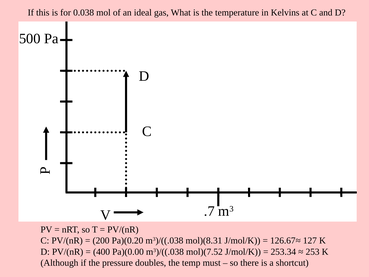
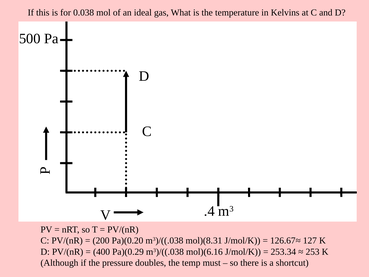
.7: .7 -> .4
Pa)(0.00: Pa)(0.00 -> Pa)(0.29
mol)(7.52: mol)(7.52 -> mol)(6.16
